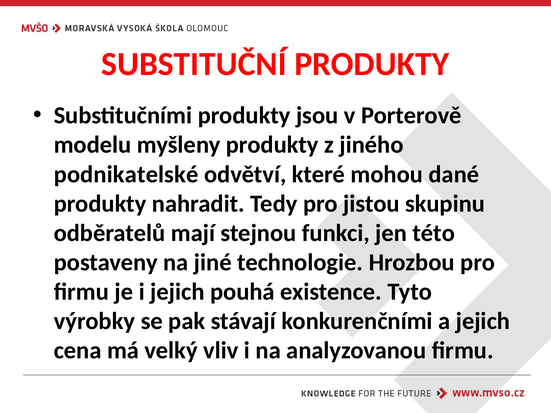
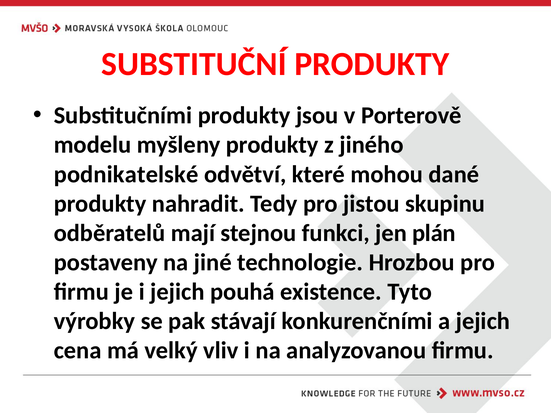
této: této -> plán
